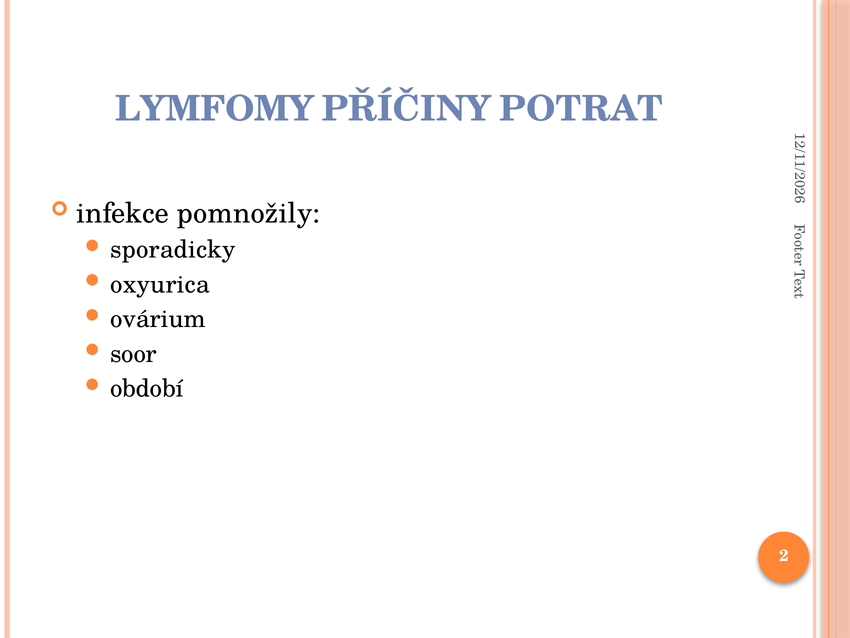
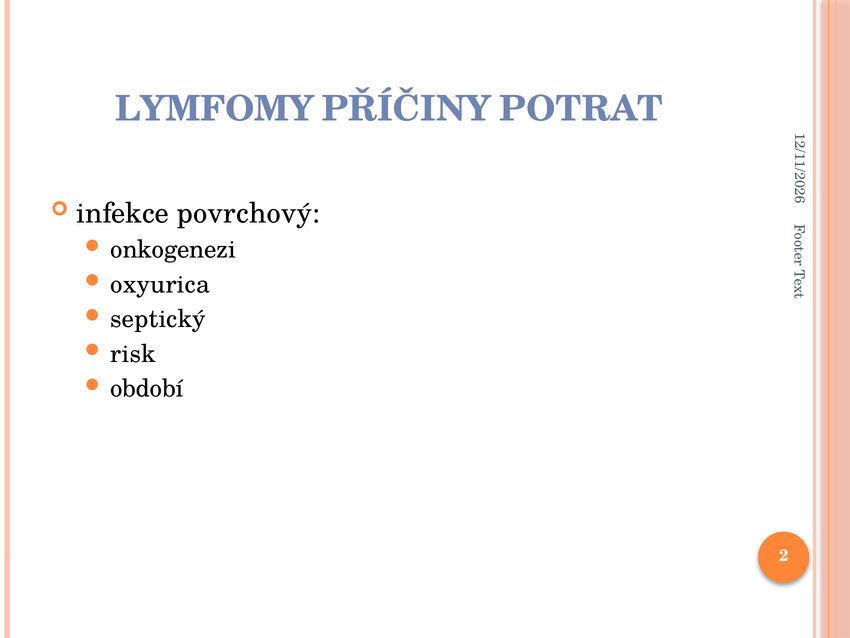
pomnožily: pomnožily -> povrchový
sporadicky: sporadicky -> onkogenezi
ovárium: ovárium -> septický
soor: soor -> risk
